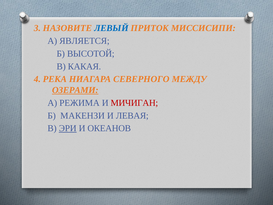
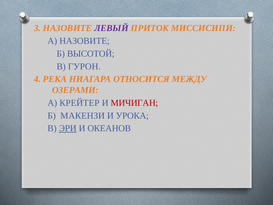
ЛЕВЫЙ colour: blue -> purple
А ЯВЛЯЕТСЯ: ЯВЛЯЕТСЯ -> НАЗОВИТЕ
КАКАЯ: КАКАЯ -> ГУРОН
СЕВЕРНОГО: СЕВЕРНОГО -> ОТНОСИТСЯ
ОЗЕРАМИ underline: present -> none
РЕЖИМА: РЕЖИМА -> КРЕЙТЕР
ЛЕВАЯ: ЛЕВАЯ -> УРОКА
